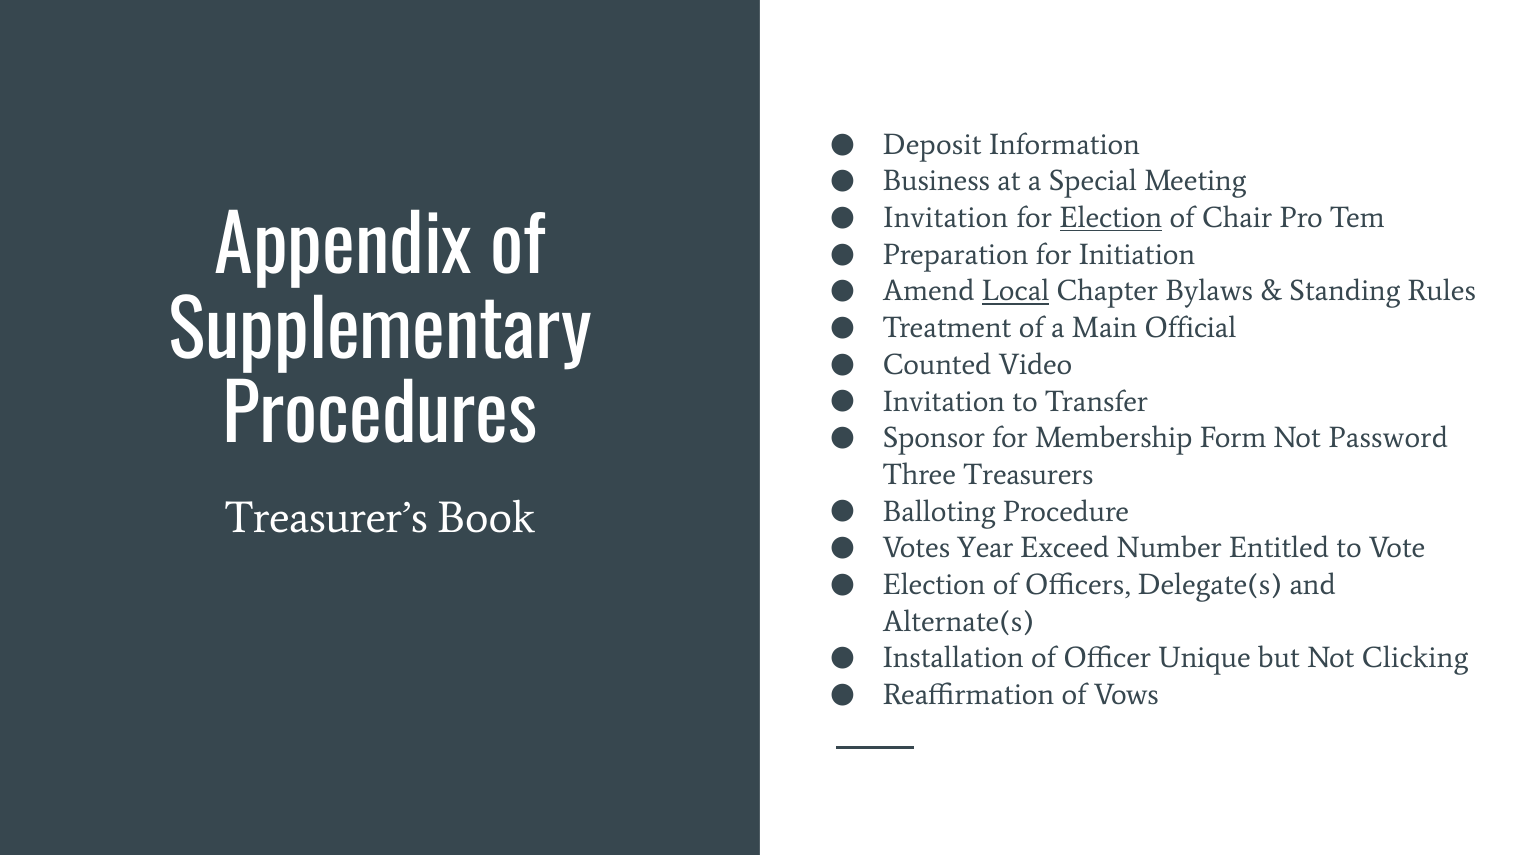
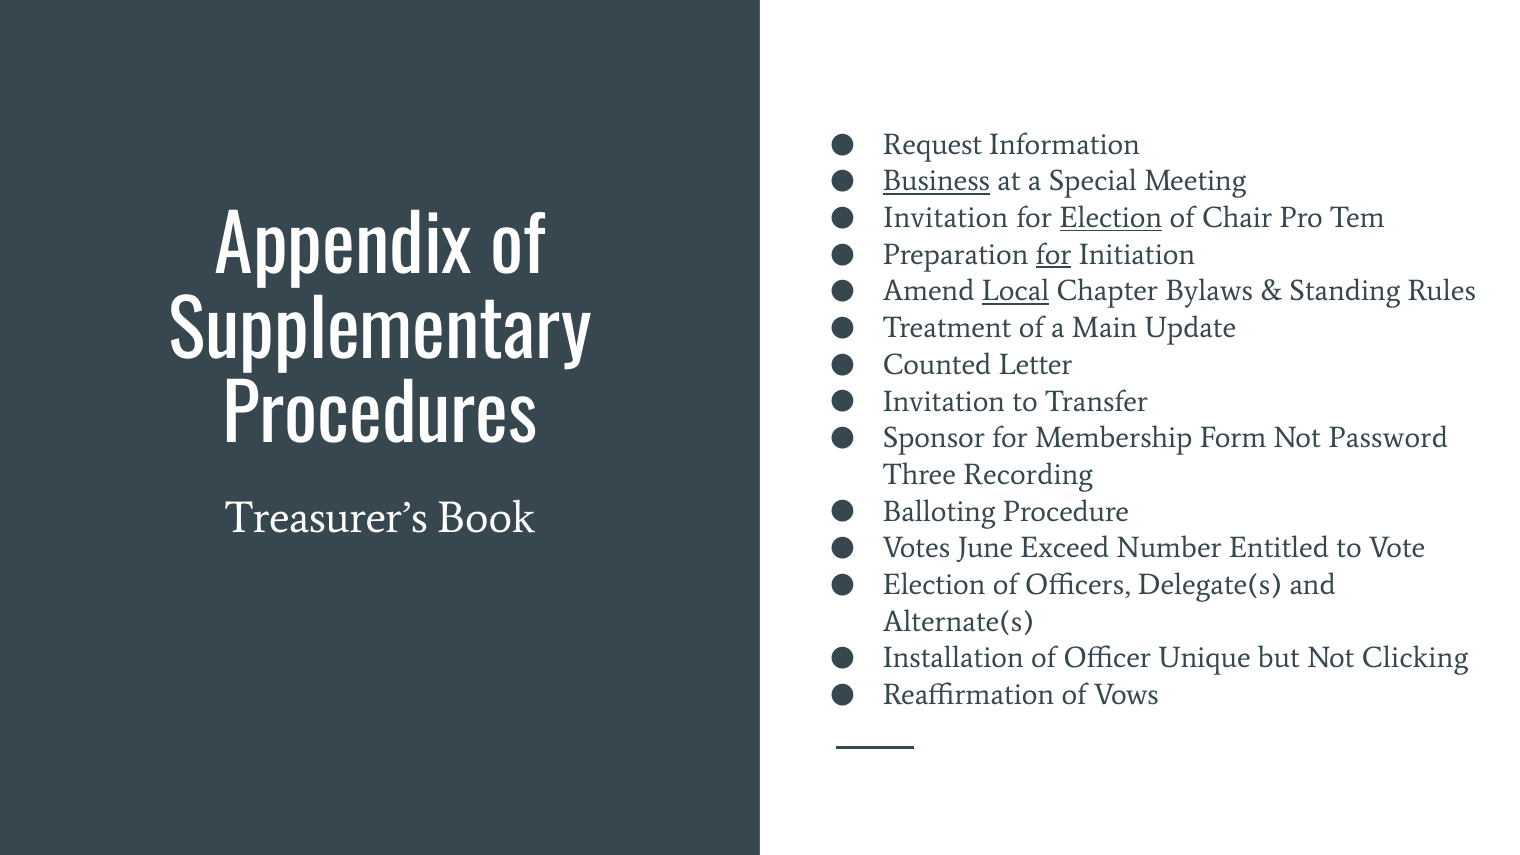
Deposit: Deposit -> Request
Business underline: none -> present
for at (1054, 255) underline: none -> present
Official: Official -> Update
Video: Video -> Letter
Treasurers: Treasurers -> Recording
Year: Year -> June
